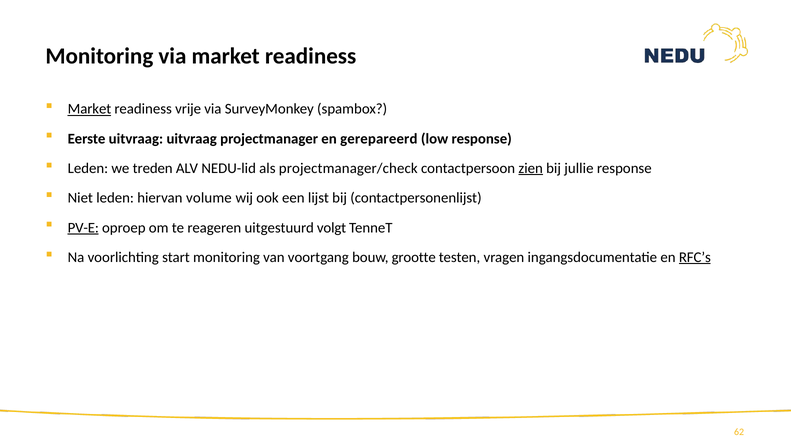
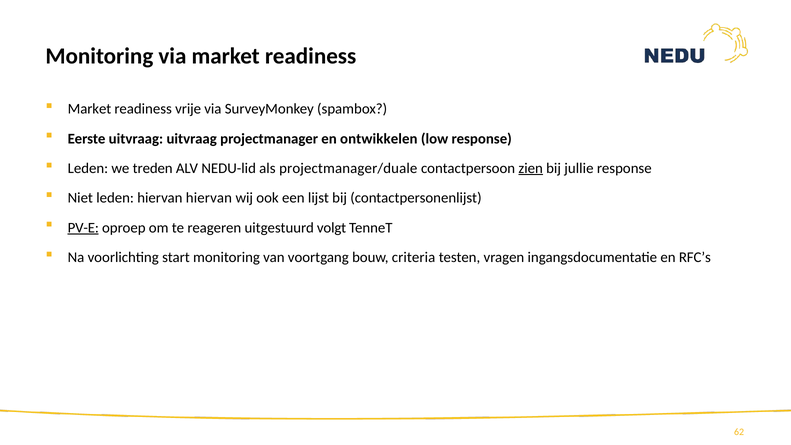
Market at (89, 109) underline: present -> none
gerepareerd: gerepareerd -> ontwikkelen
projectmanager/check: projectmanager/check -> projectmanager/duale
hiervan volume: volume -> hiervan
grootte: grootte -> criteria
RFC’s underline: present -> none
